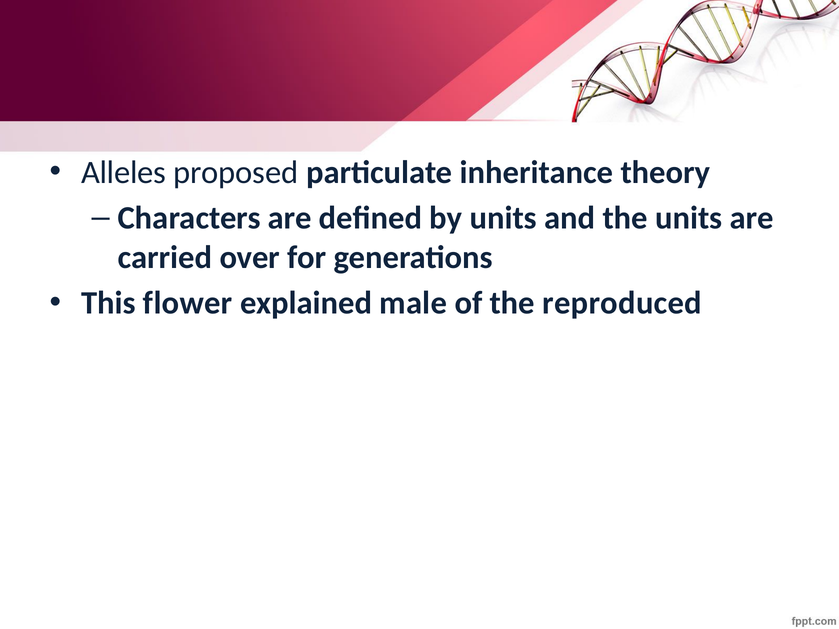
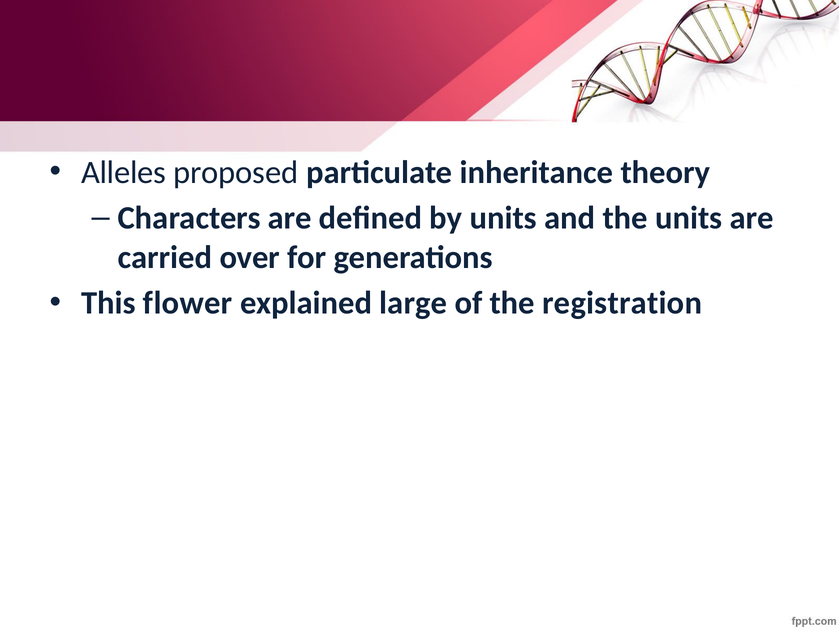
male: male -> large
reproduced: reproduced -> registration
